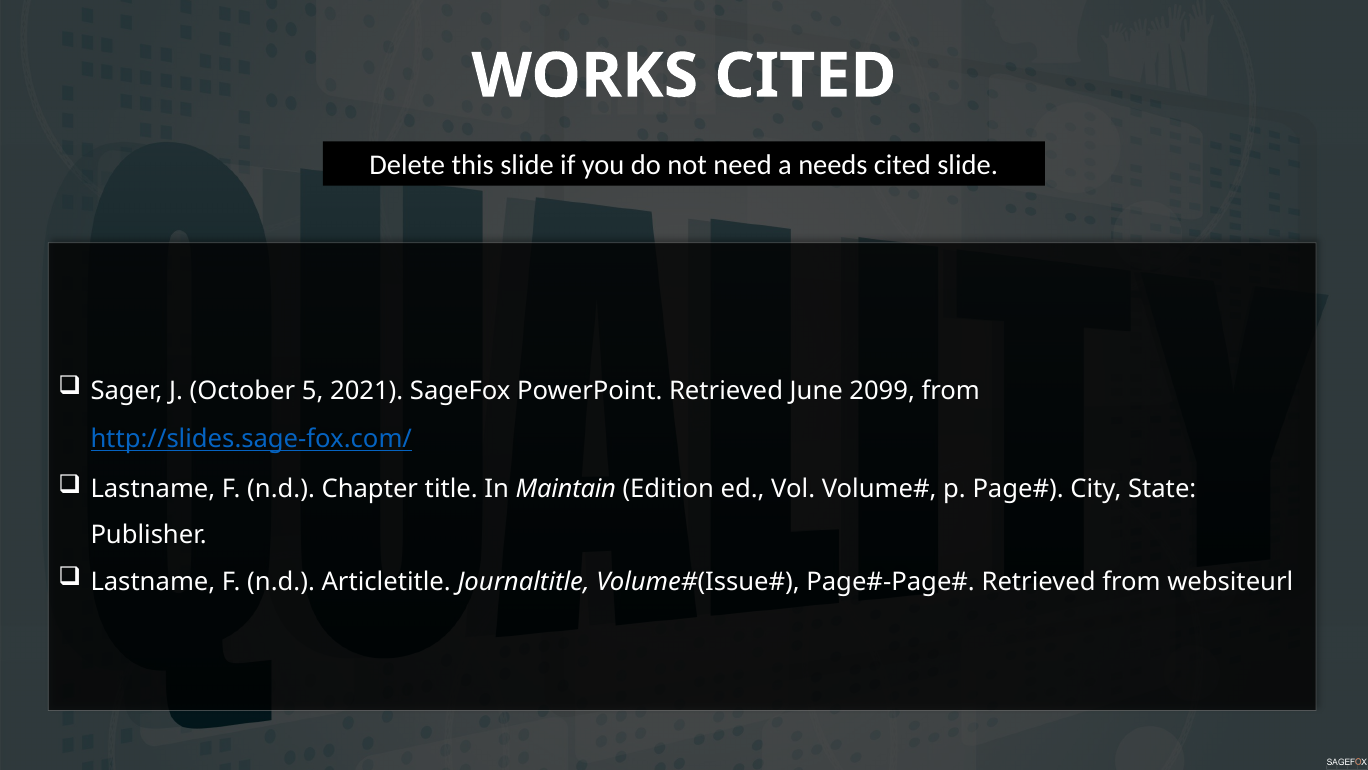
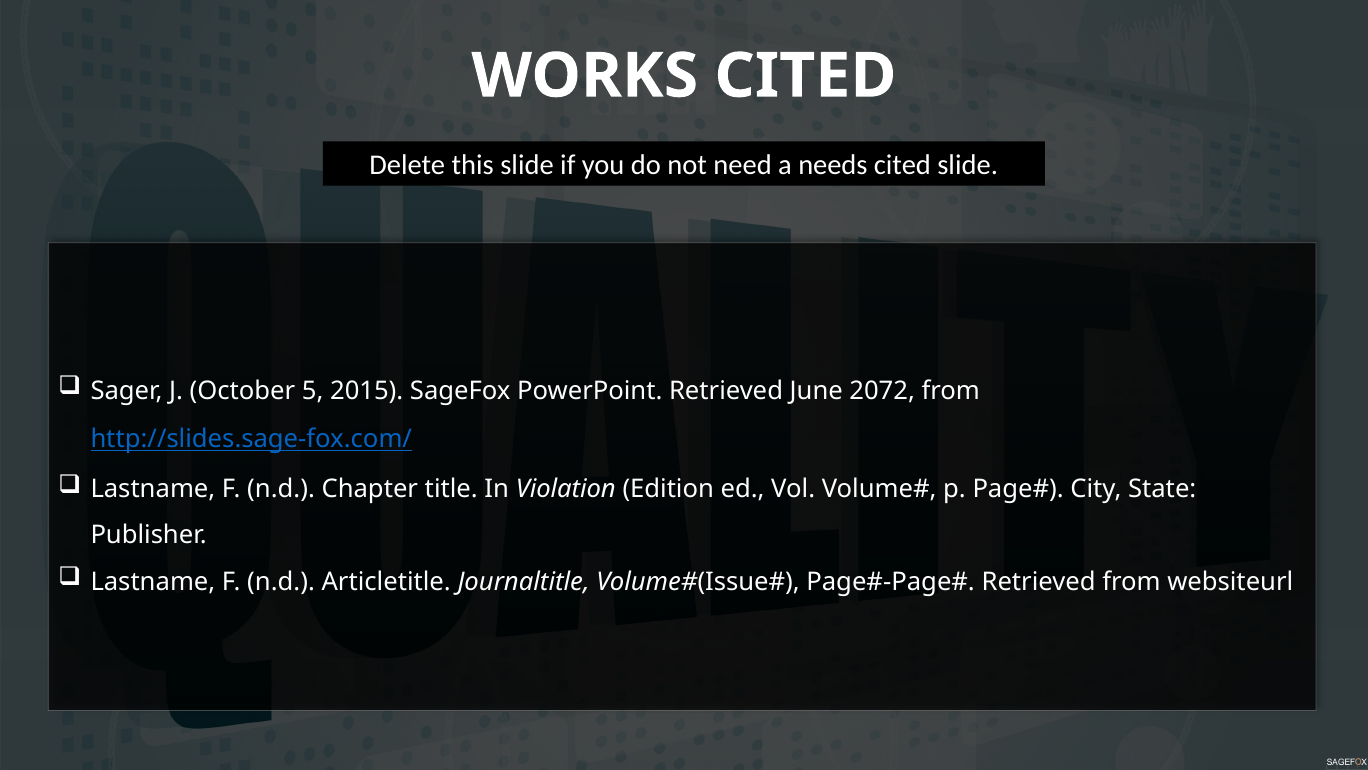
2021: 2021 -> 2015
2099: 2099 -> 2072
Maintain: Maintain -> Violation
